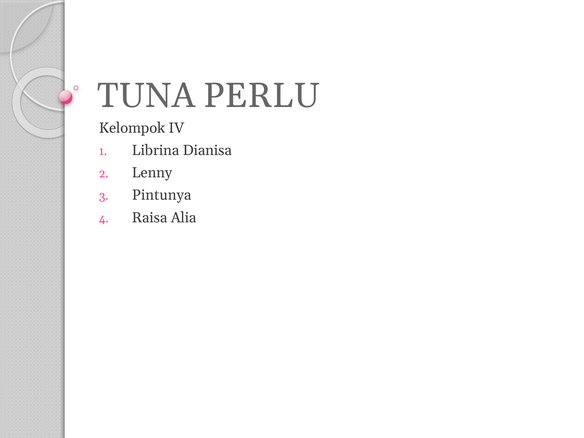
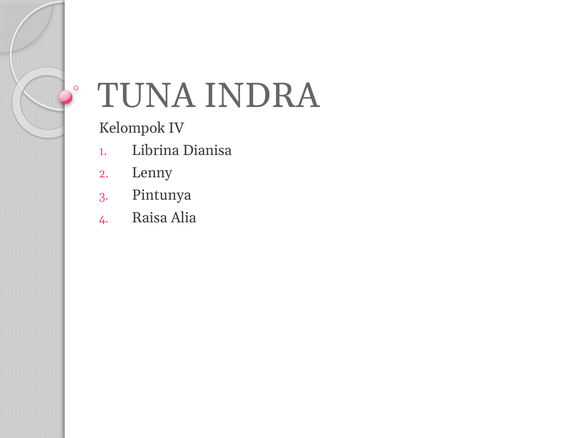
PERLU: PERLU -> INDRA
